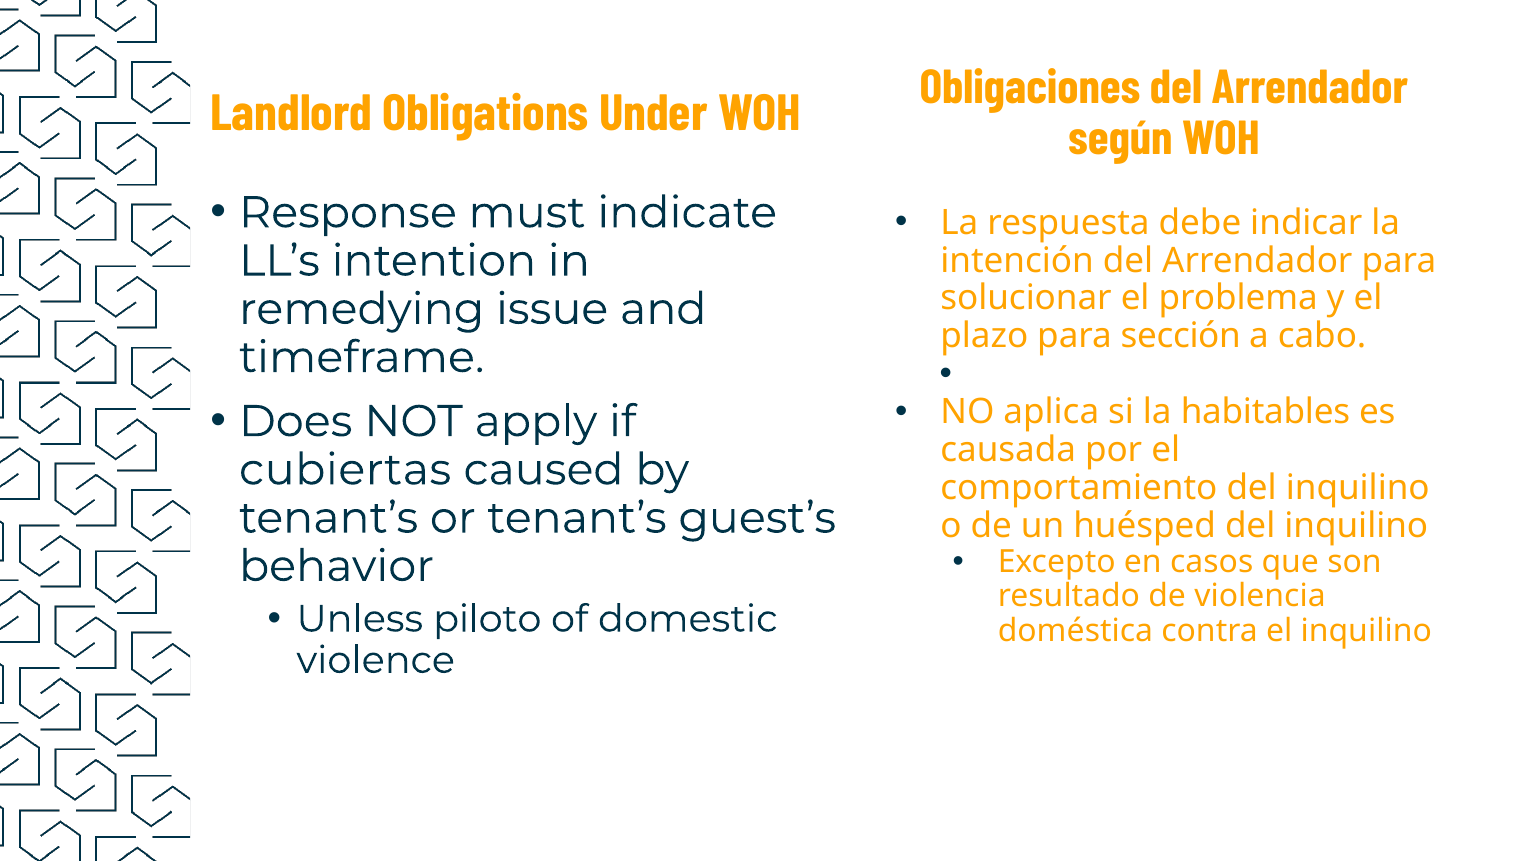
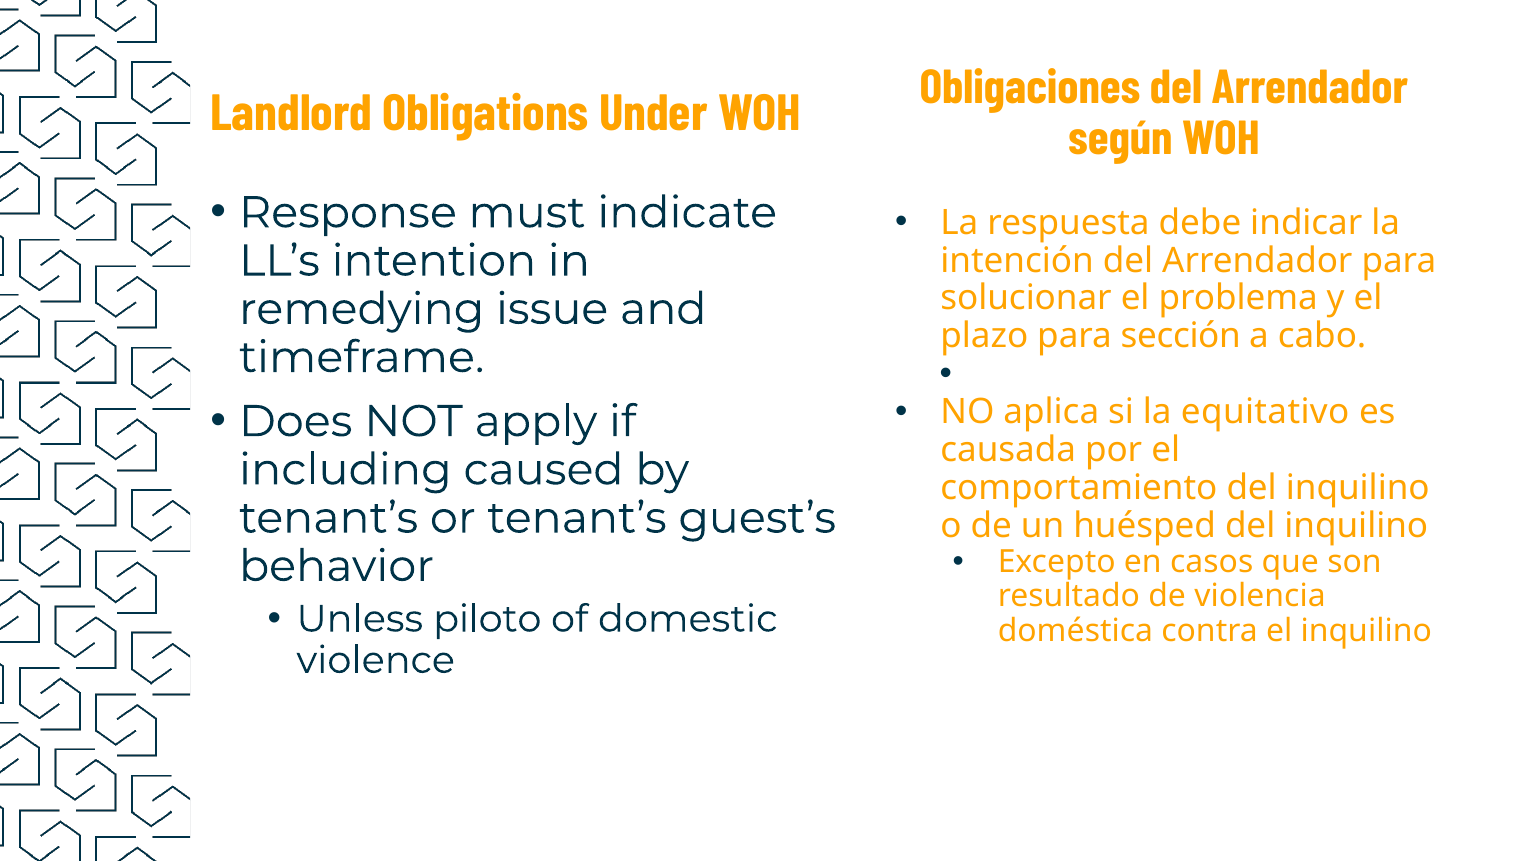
habitables: habitables -> equitativo
cubiertas: cubiertas -> including
